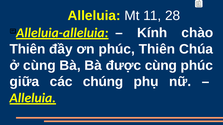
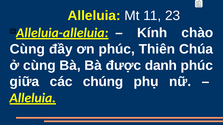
28: 28 -> 23
Thiên at (27, 49): Thiên -> Cùng
được cùng: cùng -> danh
